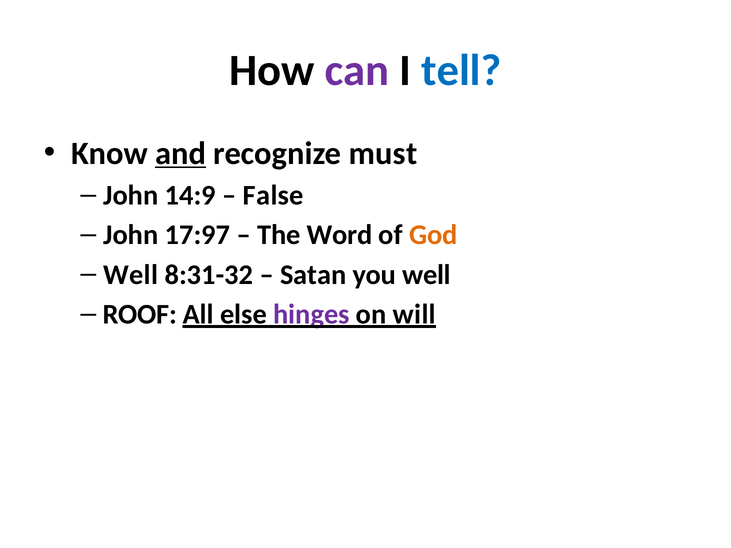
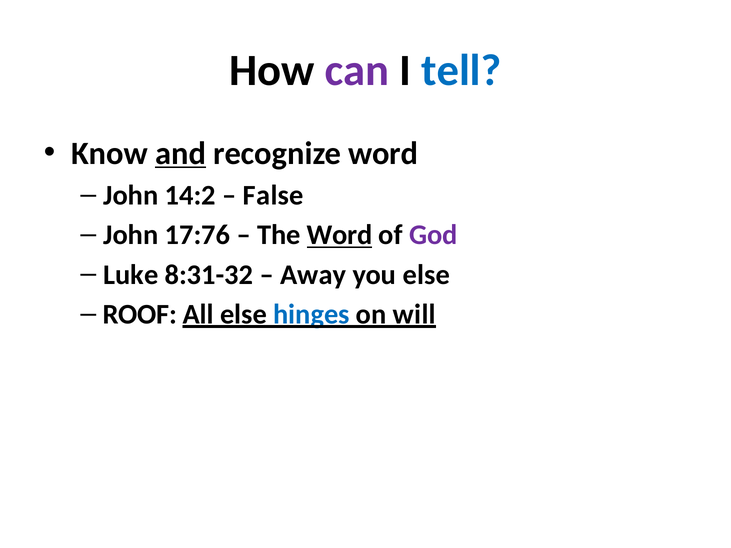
recognize must: must -> word
14:9: 14:9 -> 14:2
17:97: 17:97 -> 17:76
Word at (340, 235) underline: none -> present
God colour: orange -> purple
Well at (131, 275): Well -> Luke
Satan: Satan -> Away
you well: well -> else
hinges colour: purple -> blue
